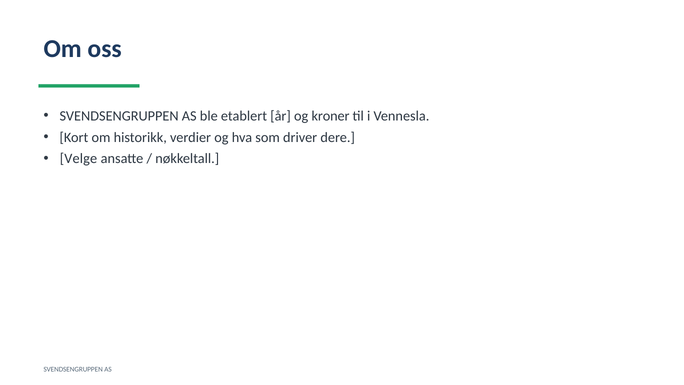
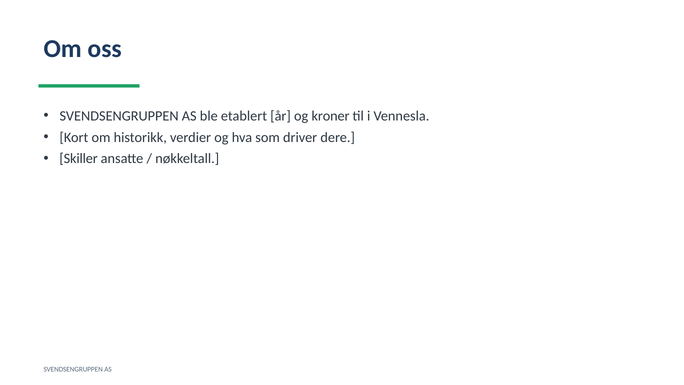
Velge: Velge -> Skiller
